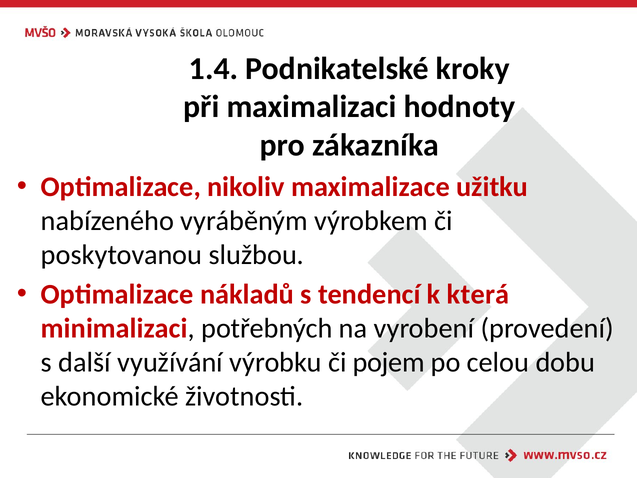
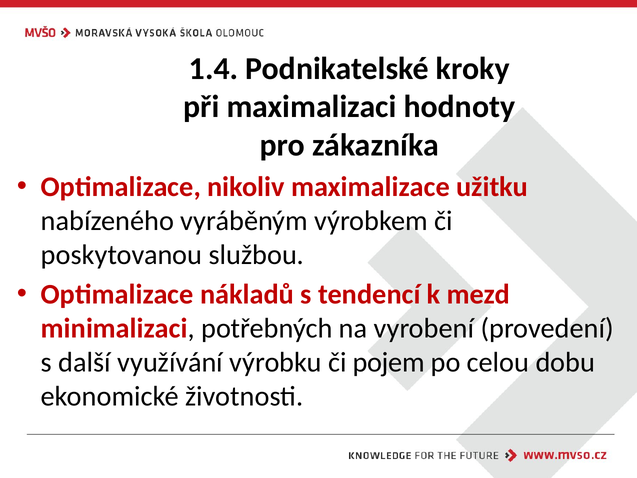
která: která -> mezd
